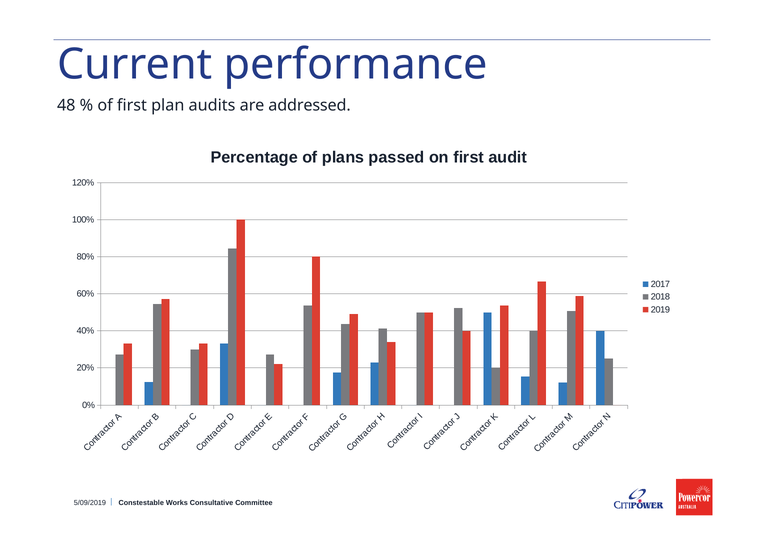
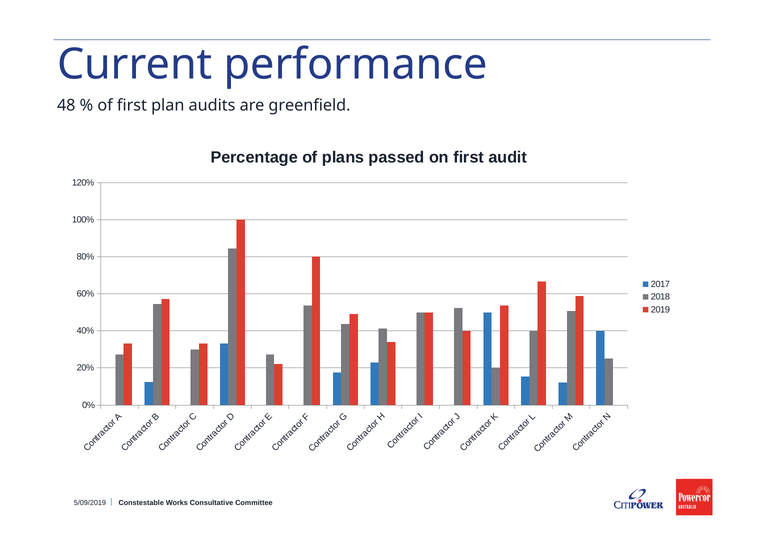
addressed: addressed -> greenfield
